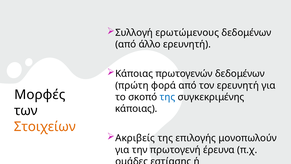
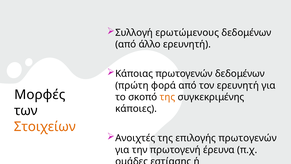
της at (167, 97) colour: blue -> orange
κάποιας at (136, 109): κάποιας -> κάποιες
Ακριβείς: Ακριβείς -> Ανοιχτές
επιλογής μονοπωλούν: μονοπωλούν -> πρωτογενών
